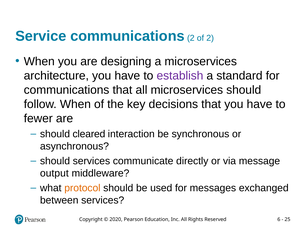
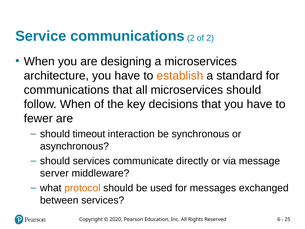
establish colour: purple -> orange
cleared: cleared -> timeout
output: output -> server
